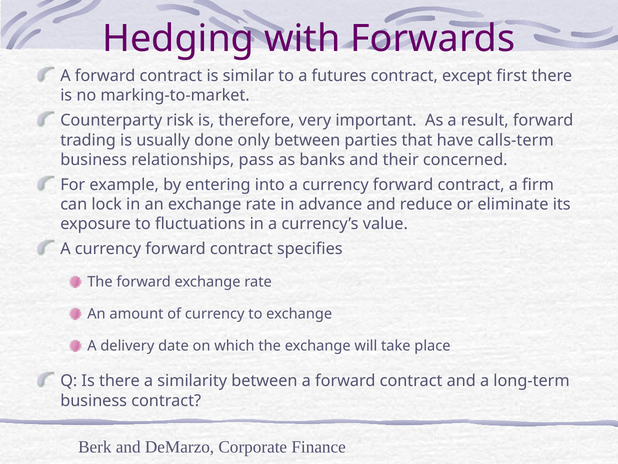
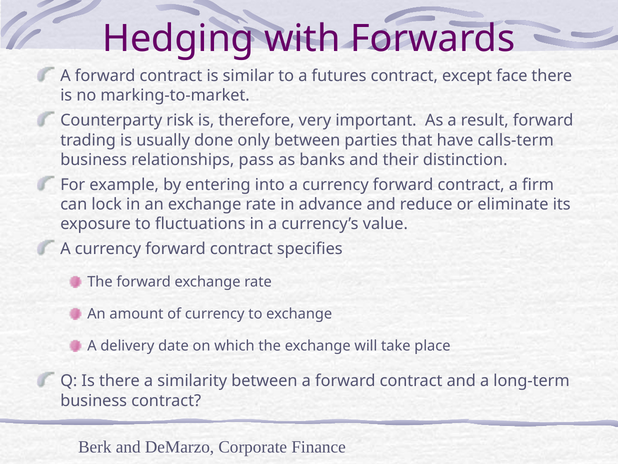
first: first -> face
concerned: concerned -> distinction
